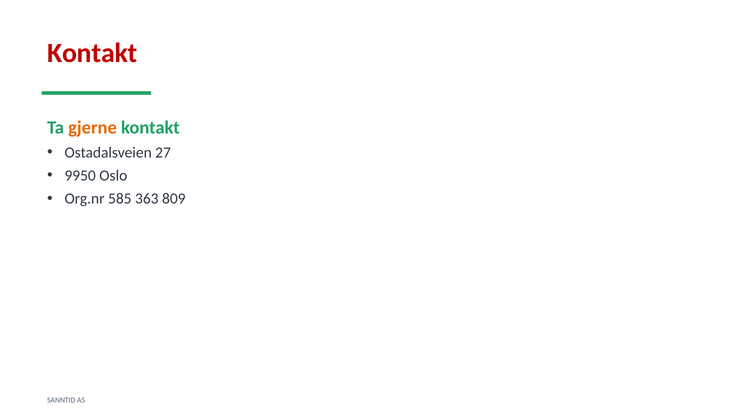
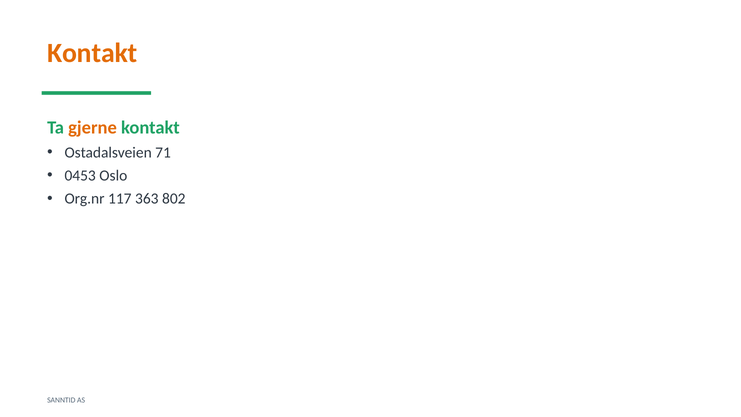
Kontakt at (92, 53) colour: red -> orange
27: 27 -> 71
9950: 9950 -> 0453
585: 585 -> 117
809: 809 -> 802
